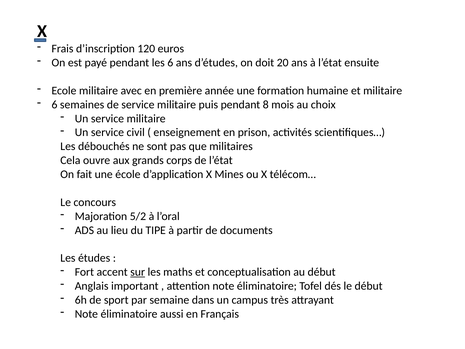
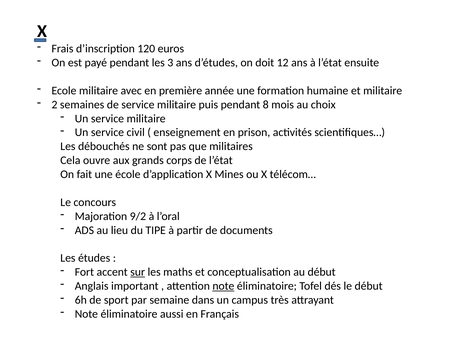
les 6: 6 -> 3
20: 20 -> 12
6 at (55, 104): 6 -> 2
5/2: 5/2 -> 9/2
note at (223, 286) underline: none -> present
